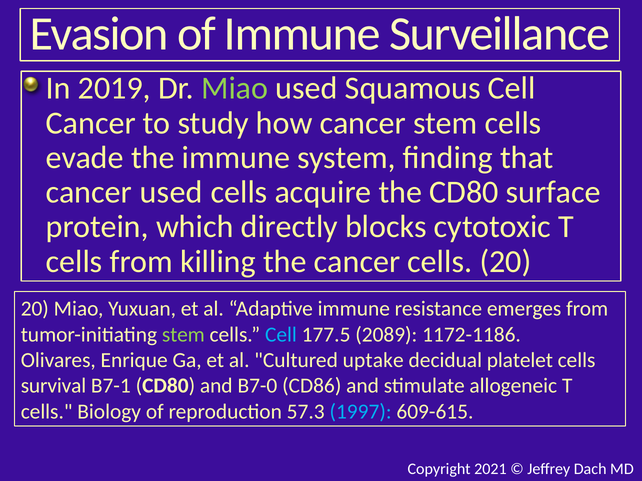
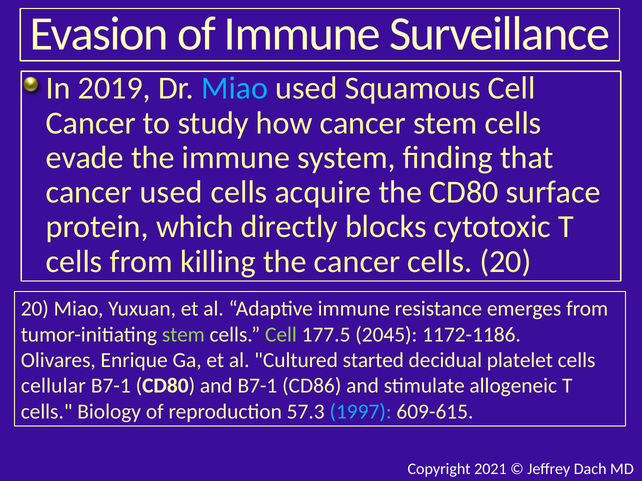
Miao at (235, 88) colour: light green -> light blue
Cell at (281, 335) colour: light blue -> light green
2089: 2089 -> 2045
uptake: uptake -> started
survival: survival -> cellular
and B7-0: B7-0 -> B7-1
